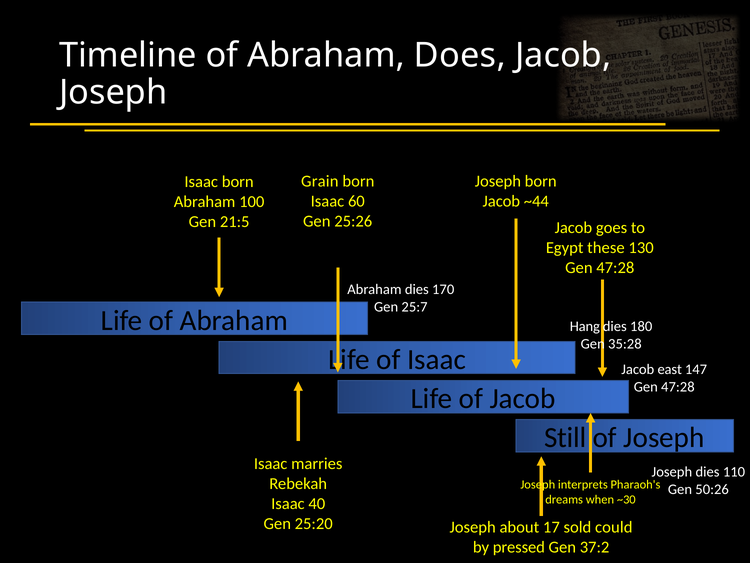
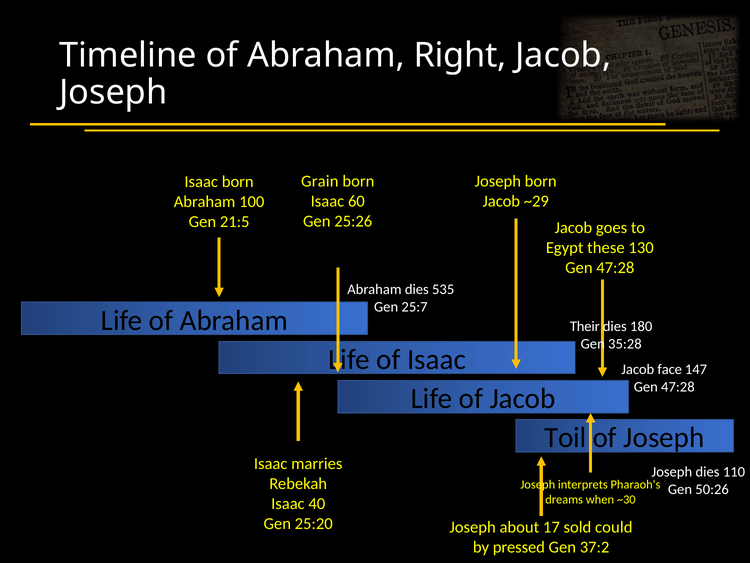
Does: Does -> Right
~44: ~44 -> ~29
170: 170 -> 535
Hang: Hang -> Their
east: east -> face
Still: Still -> Toil
